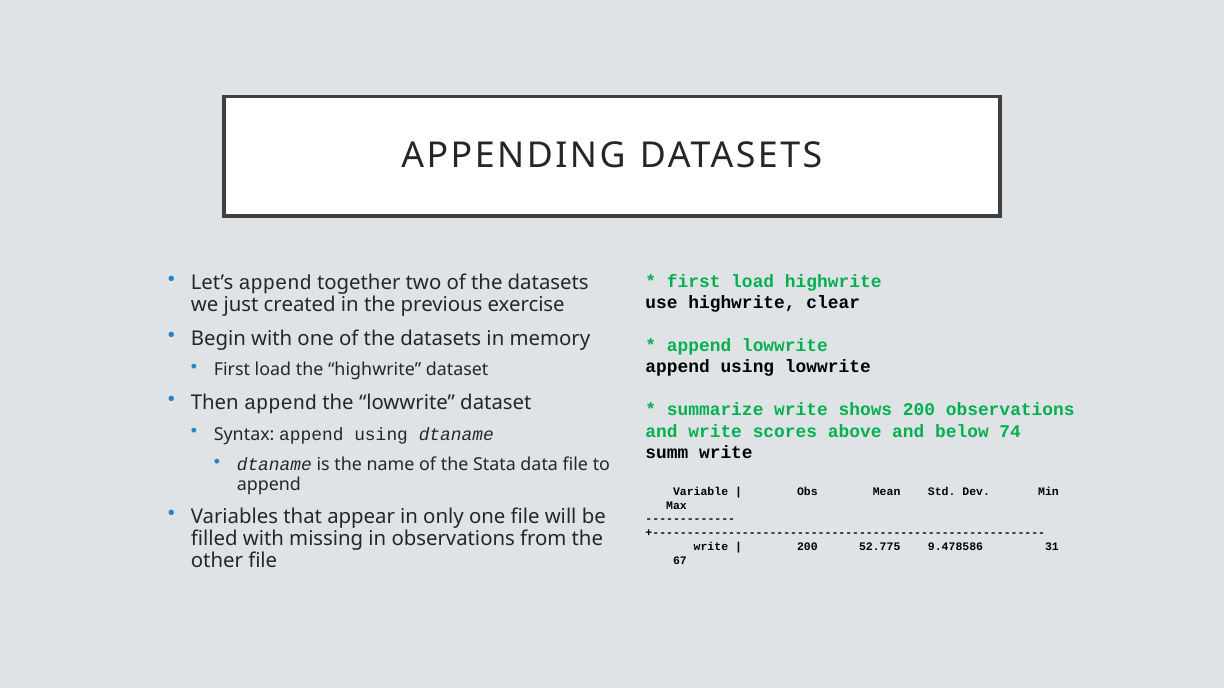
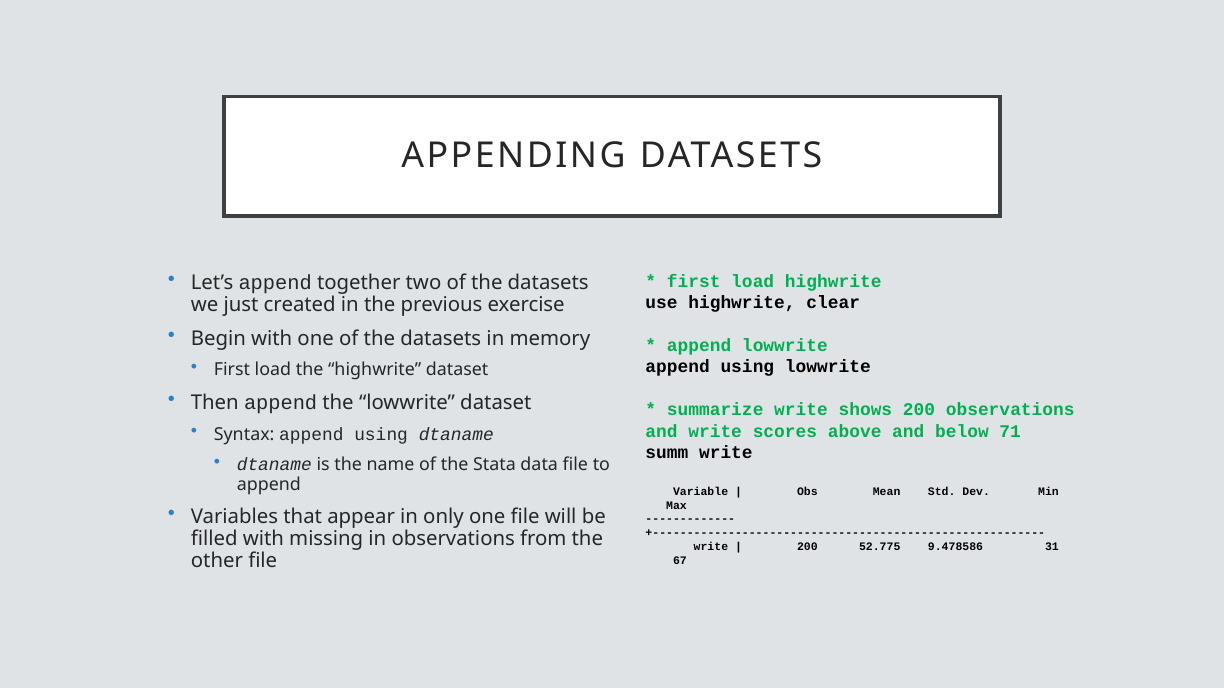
74: 74 -> 71
